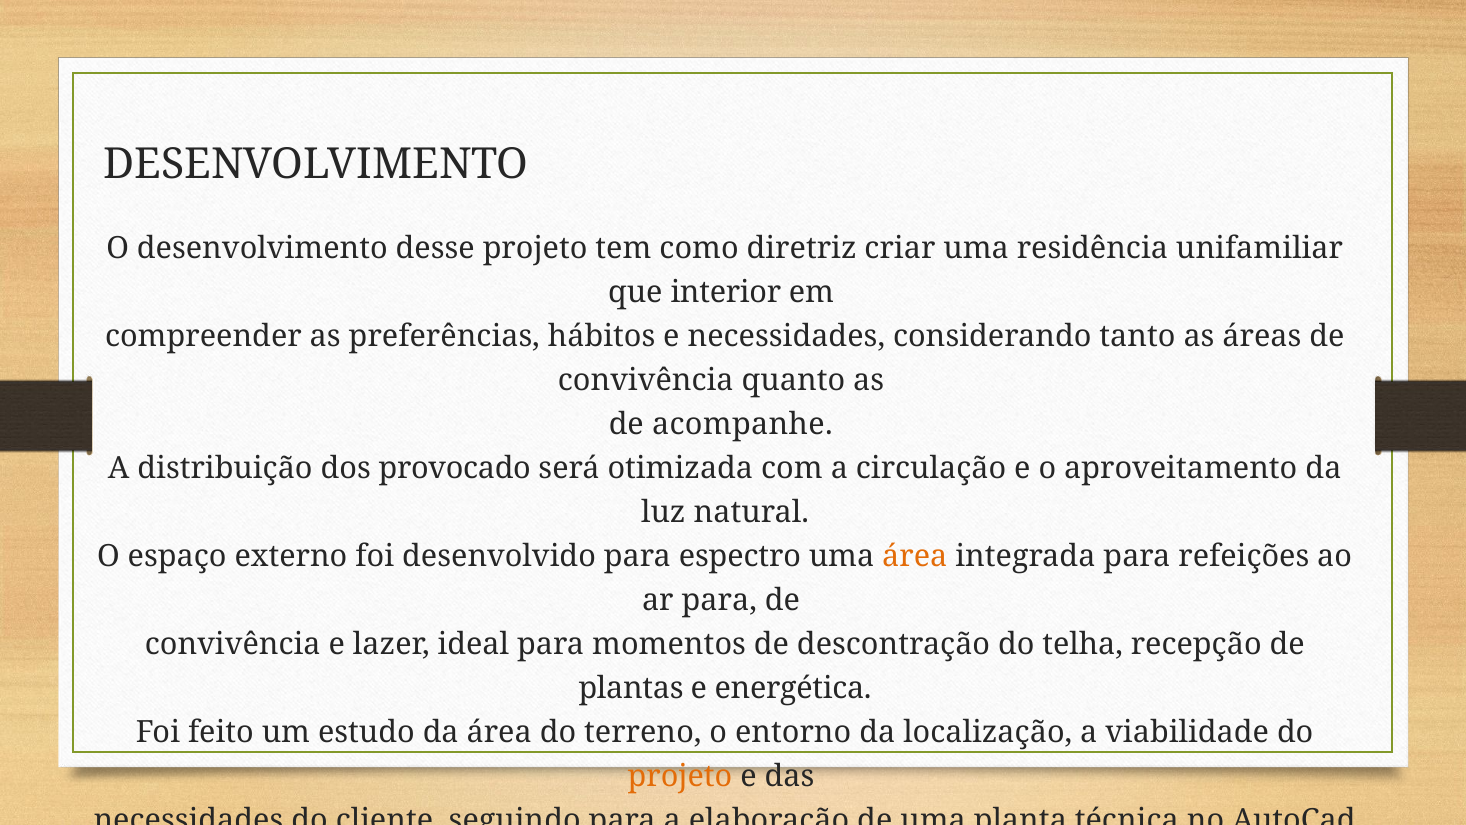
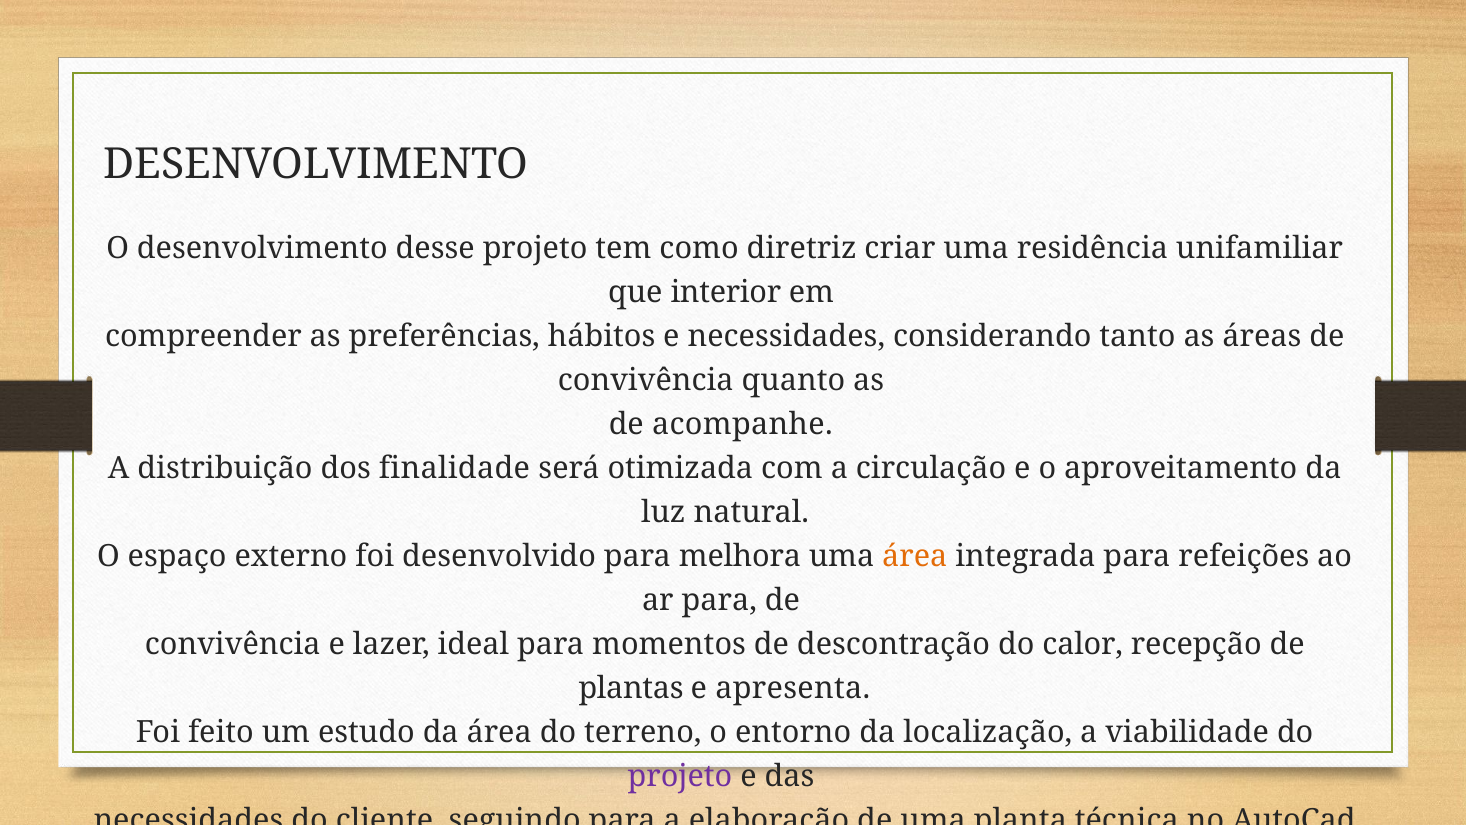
provocado: provocado -> finalidade
espectro: espectro -> melhora
telha: telha -> calor
energética: energética -> apresenta
projeto at (680, 776) colour: orange -> purple
